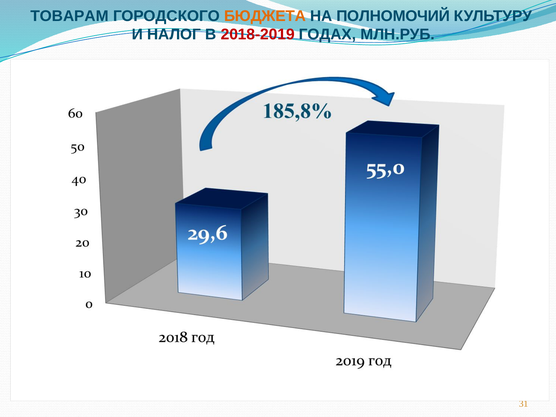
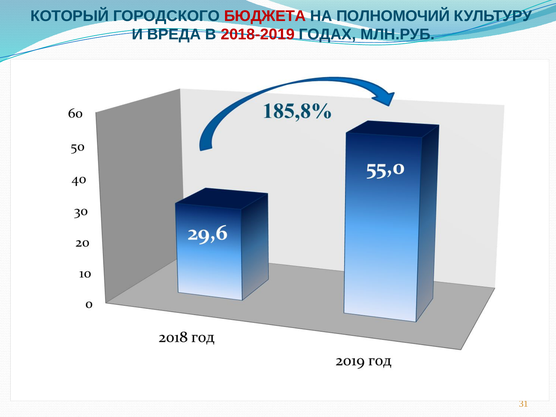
ТОВАРАМ: ТОВАРАМ -> КОТОРЫЙ
БЮДЖЕТА colour: orange -> red
НАЛОГ: НАЛОГ -> ВРЕДА
